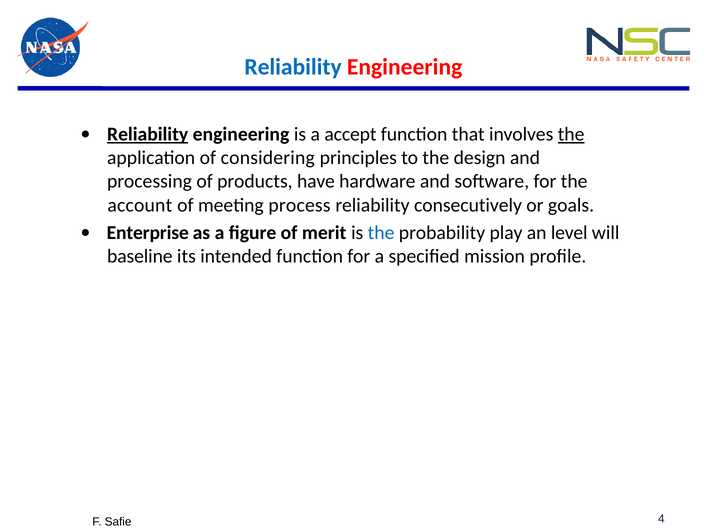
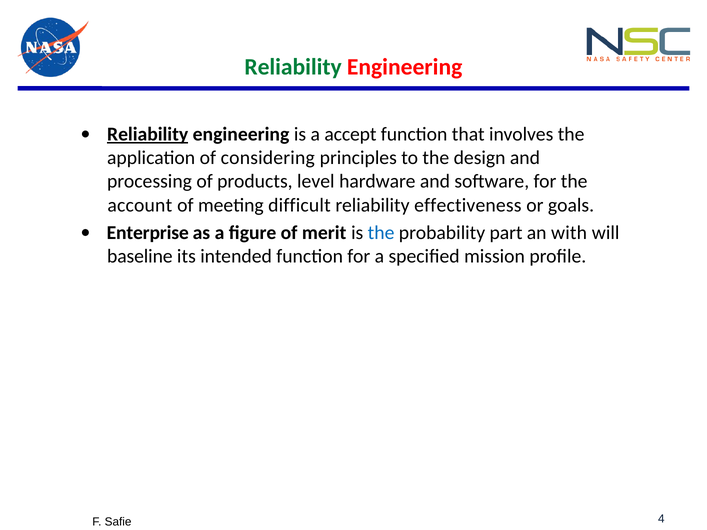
Reliability at (293, 67) colour: blue -> green
the at (571, 134) underline: present -> none
have: have -> level
process: process -> difficult
consecutively: consecutively -> effectiveness
play: play -> part
level: level -> with
